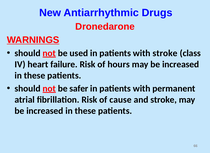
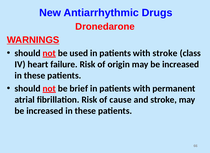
hours: hours -> origin
safer: safer -> brief
